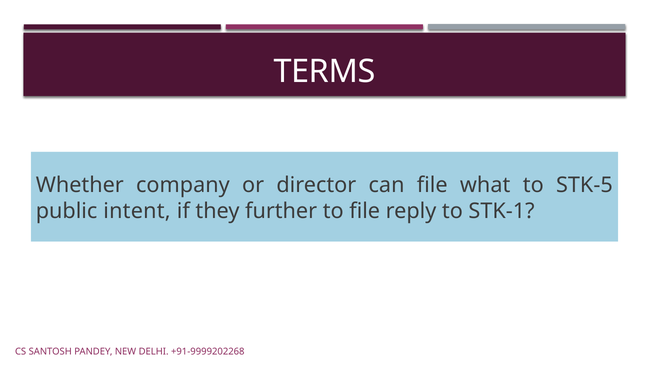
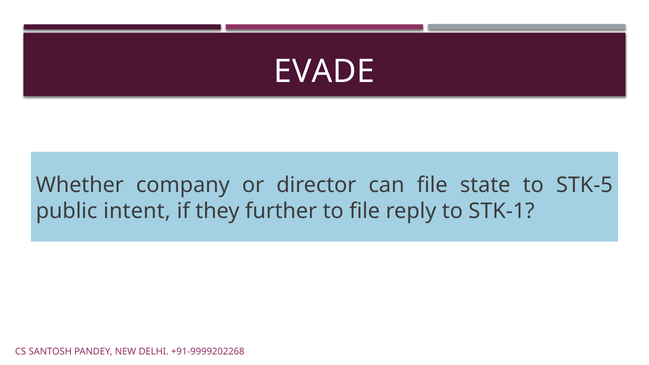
TERMS: TERMS -> EVADE
what: what -> state
